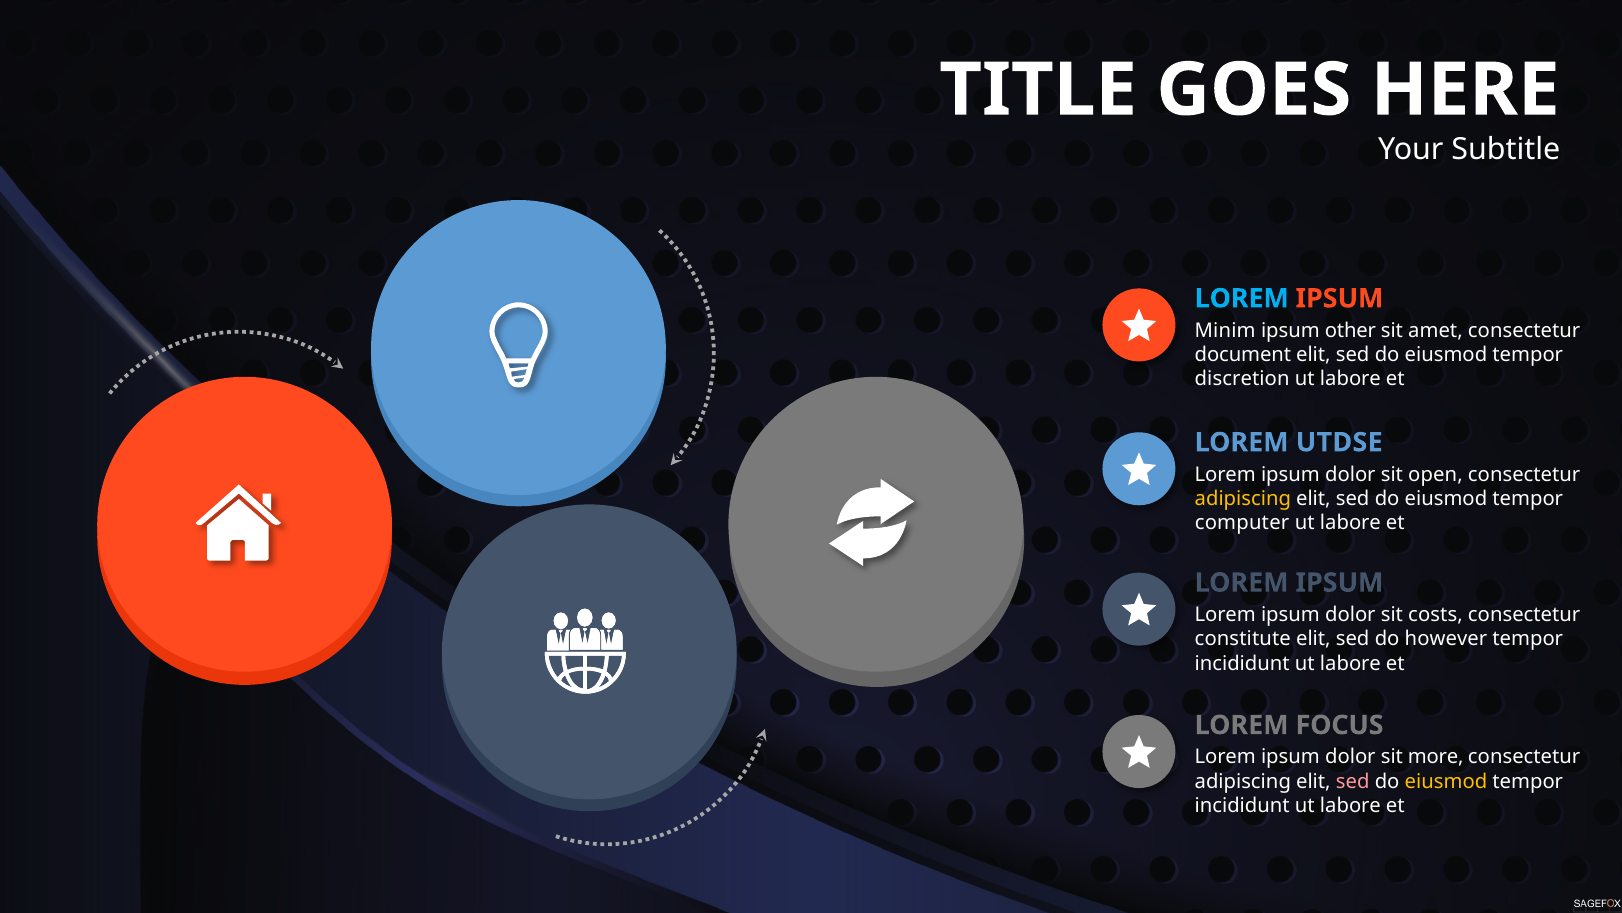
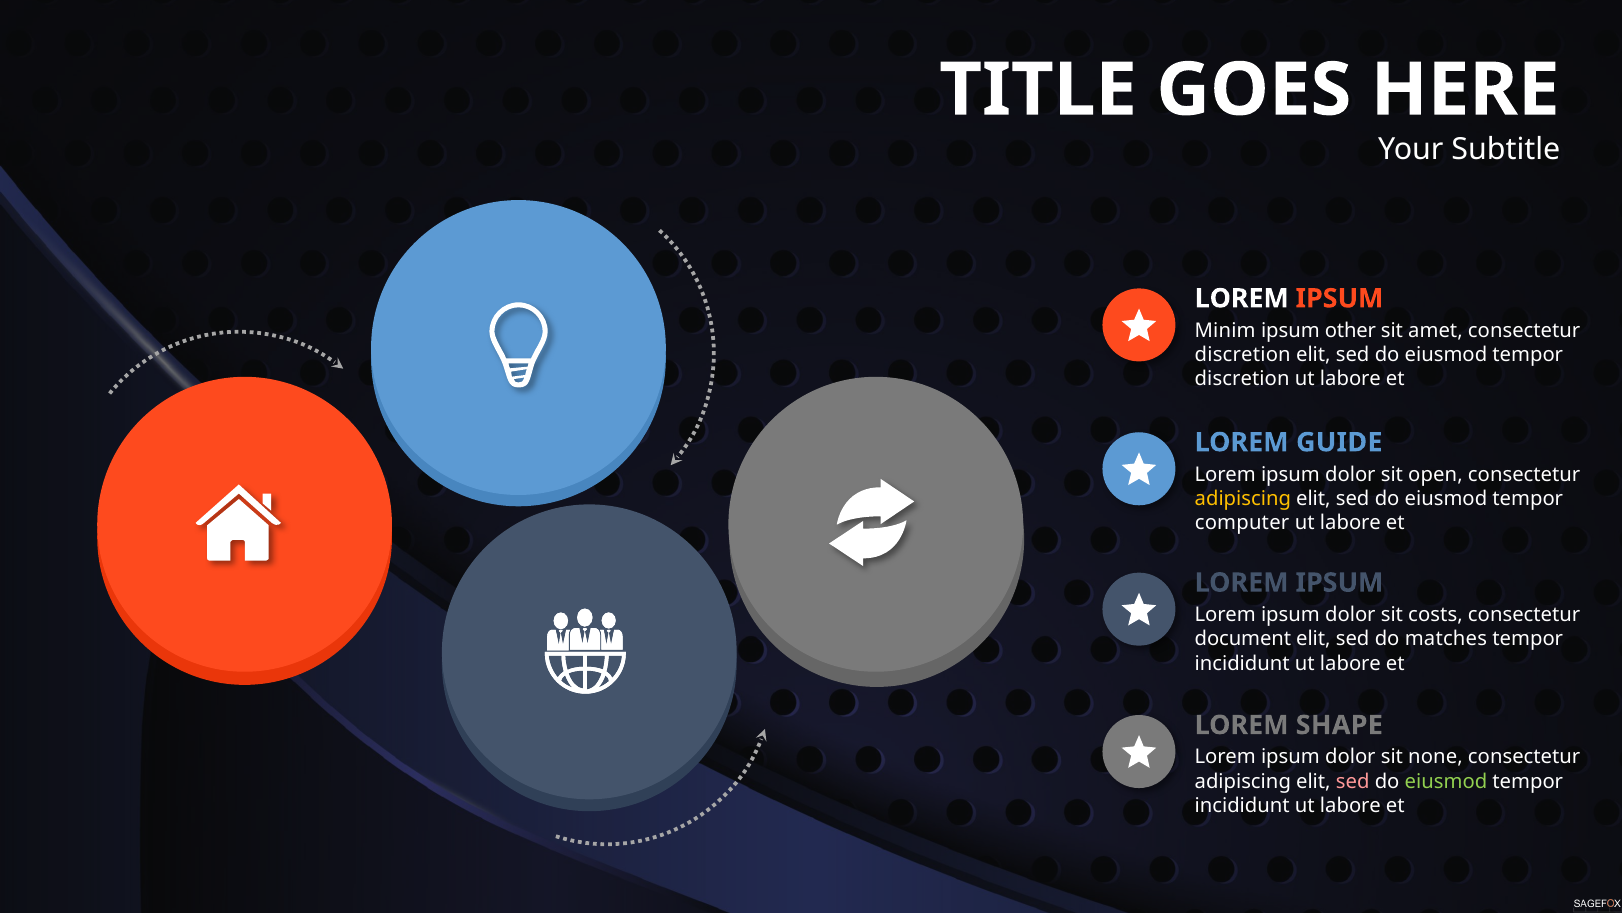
LOREM at (1242, 298) colour: light blue -> white
document at (1243, 355): document -> discretion
UTDSE: UTDSE -> GUIDE
constitute: constitute -> document
however: however -> matches
FOCUS: FOCUS -> SHAPE
more: more -> none
eiusmod at (1446, 781) colour: yellow -> light green
